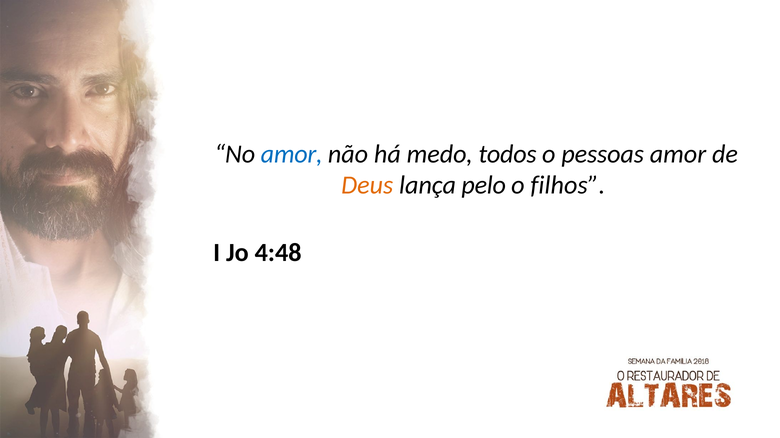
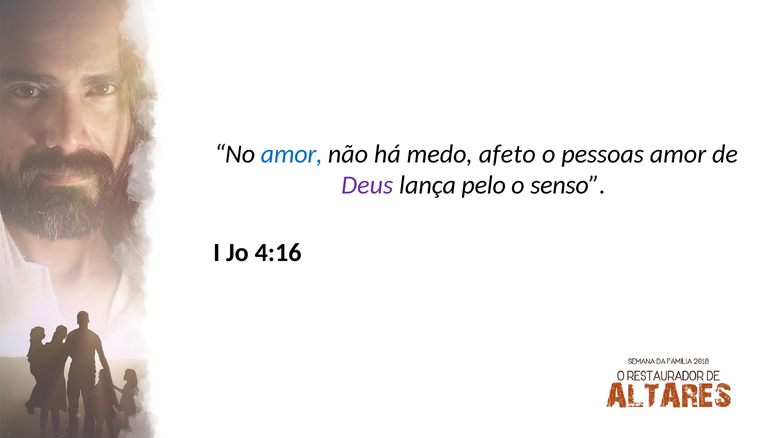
todos: todos -> afeto
Deus colour: orange -> purple
filhos: filhos -> senso
4:48: 4:48 -> 4:16
